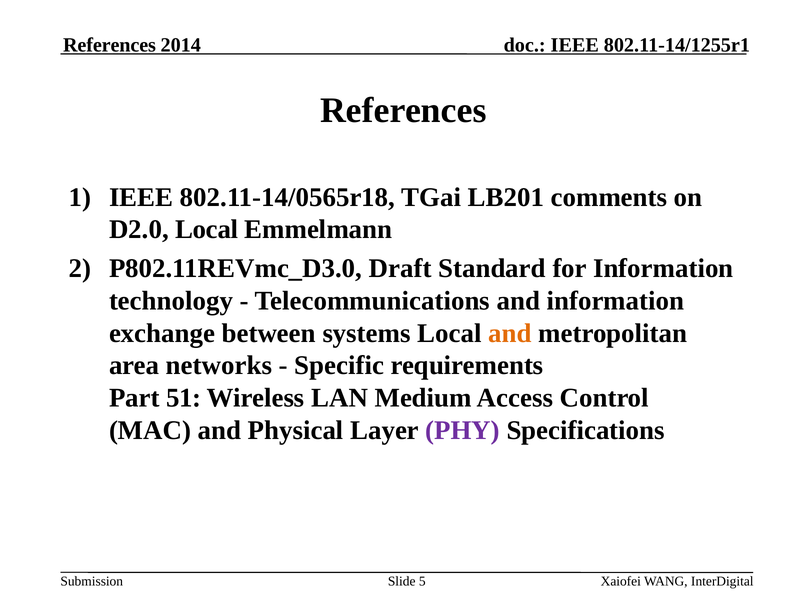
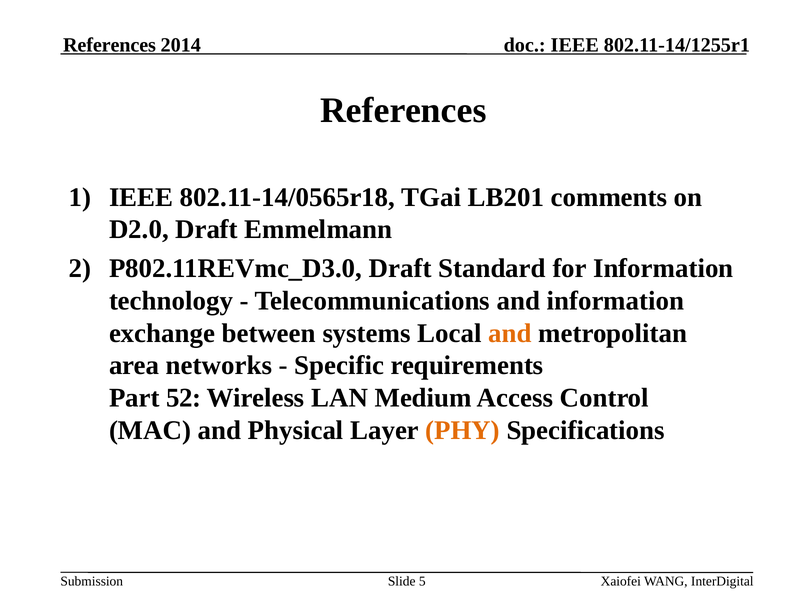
D2.0 Local: Local -> Draft
51: 51 -> 52
PHY colour: purple -> orange
